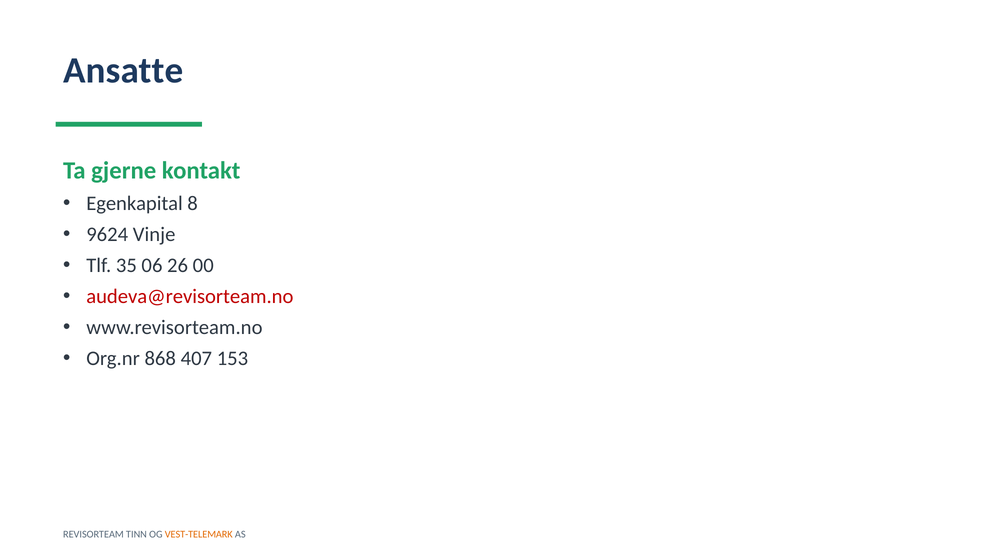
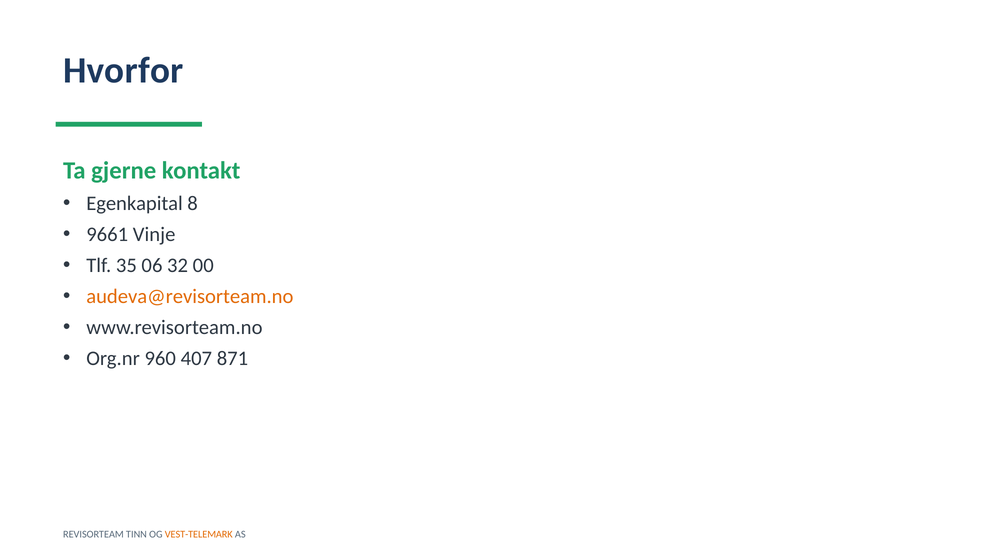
Ansatte: Ansatte -> Hvorfor
9624: 9624 -> 9661
26: 26 -> 32
audeva@revisorteam.no colour: red -> orange
868: 868 -> 960
153: 153 -> 871
